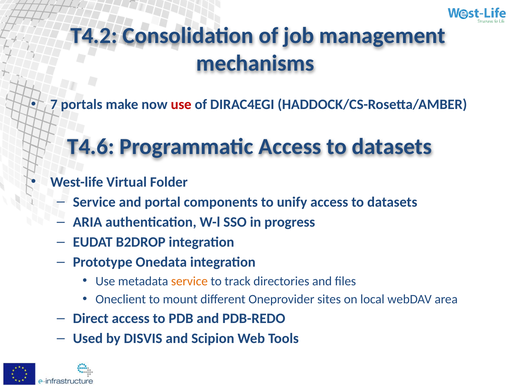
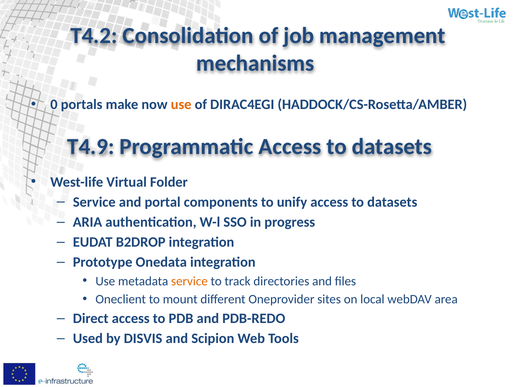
7: 7 -> 0
use at (181, 105) colour: red -> orange
T4.6: T4.6 -> T4.9
